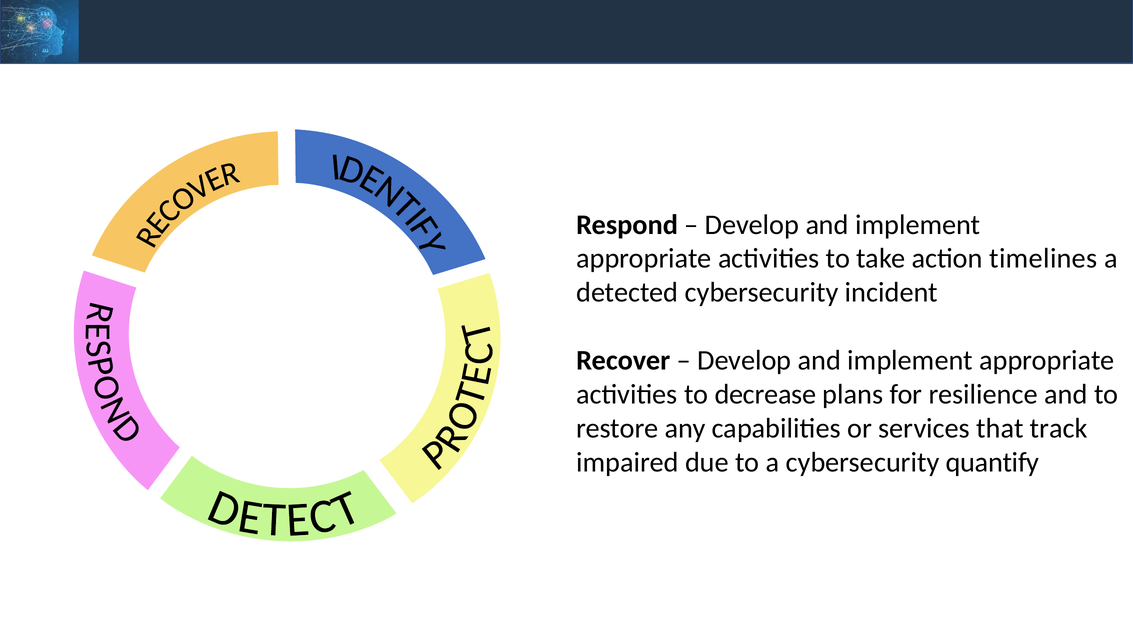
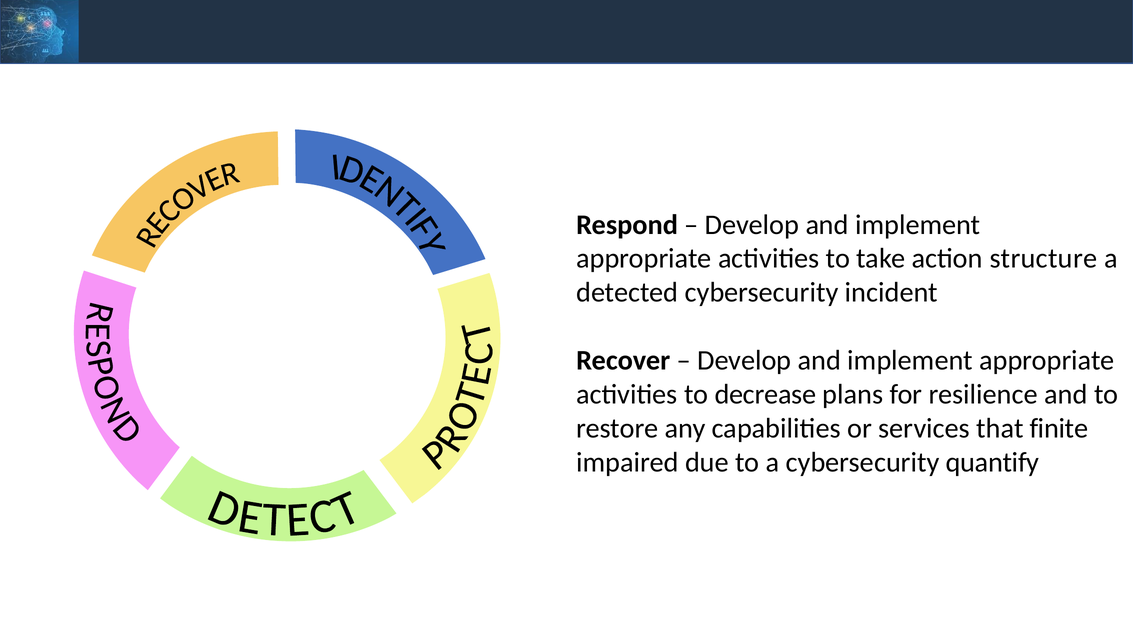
timelines: timelines -> structure
track: track -> finite
